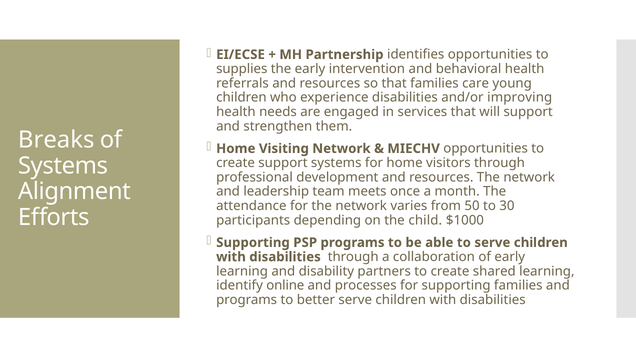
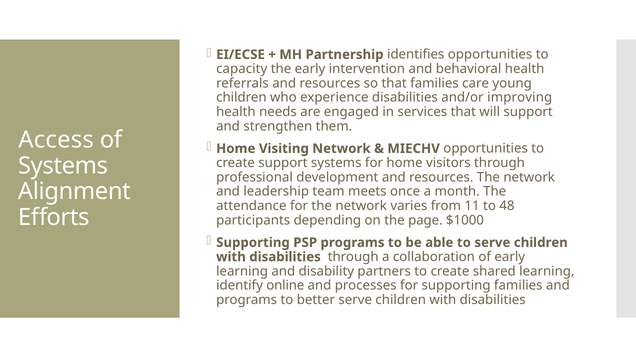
supplies: supplies -> capacity
Breaks: Breaks -> Access
50: 50 -> 11
30: 30 -> 48
child: child -> page
